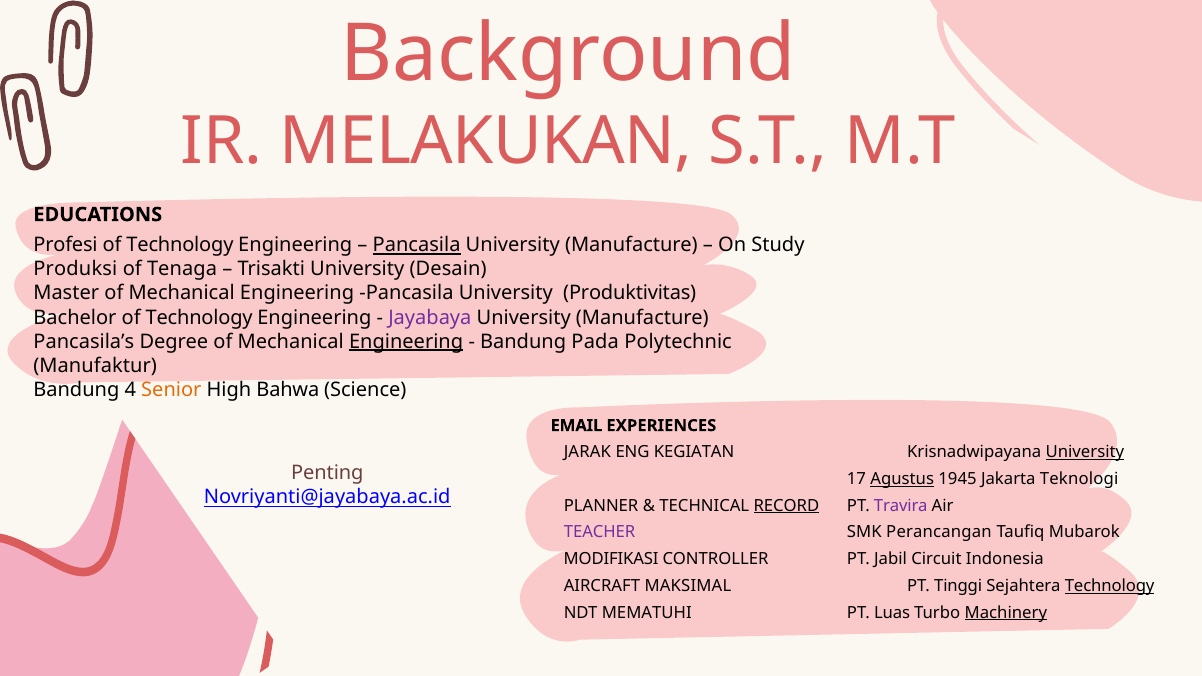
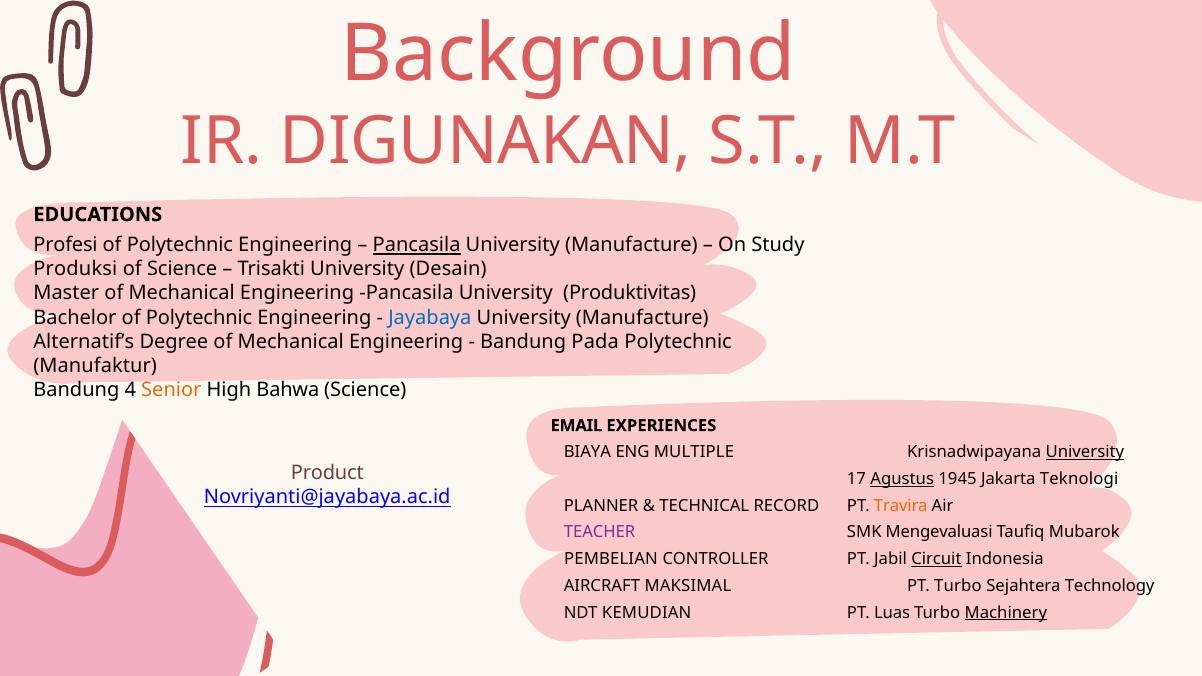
MELAKUKAN: MELAKUKAN -> DIGUNAKAN
Technology at (180, 245): Technology -> Polytechnic
of Tenaga: Tenaga -> Science
Bachelor of Technology: Technology -> Polytechnic
Jayabaya colour: purple -> blue
Pancasila’s: Pancasila’s -> Alternatif’s
Engineering at (406, 341) underline: present -> none
JARAK: JARAK -> BIAYA
KEGIATAN: KEGIATAN -> MULTIPLE
Penting: Penting -> Product
RECORD underline: present -> none
Travira colour: purple -> orange
Perancangan: Perancangan -> Mengevaluasi
MODIFIKASI: MODIFIKASI -> PEMBELIAN
Circuit underline: none -> present
PT Tinggi: Tinggi -> Turbo
Technology at (1110, 586) underline: present -> none
MEMATUHI: MEMATUHI -> KEMUDIAN
